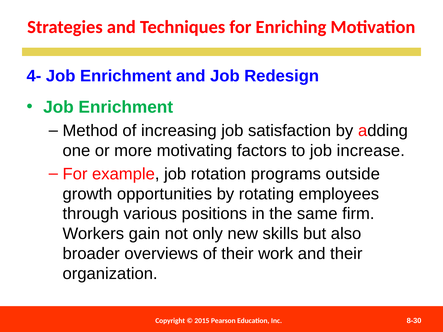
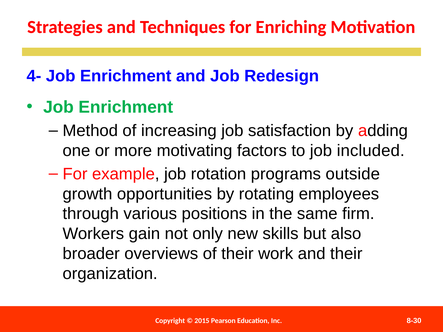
increase: increase -> included
